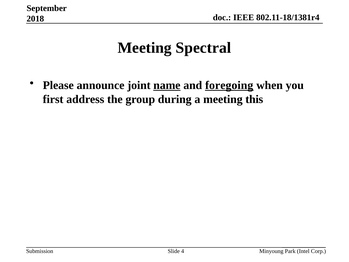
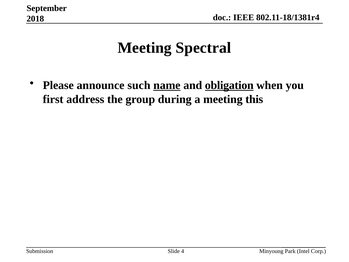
joint: joint -> such
foregoing: foregoing -> obligation
